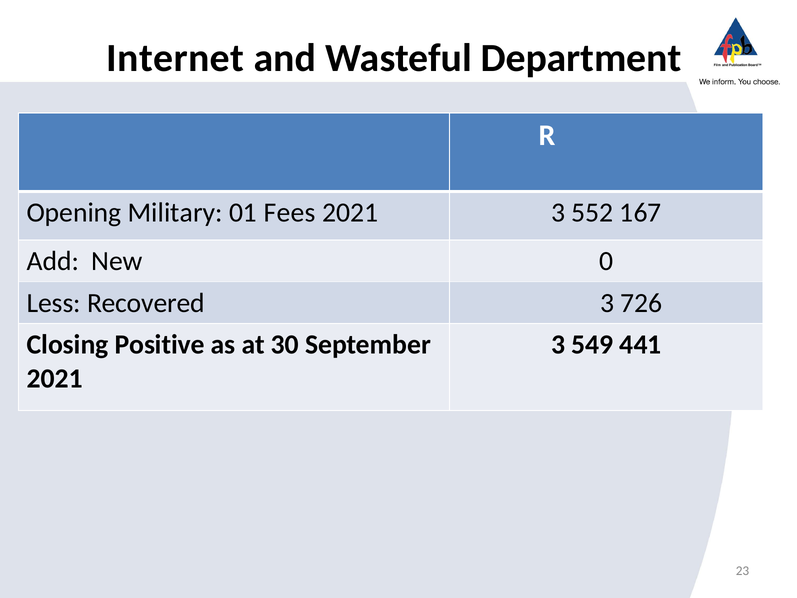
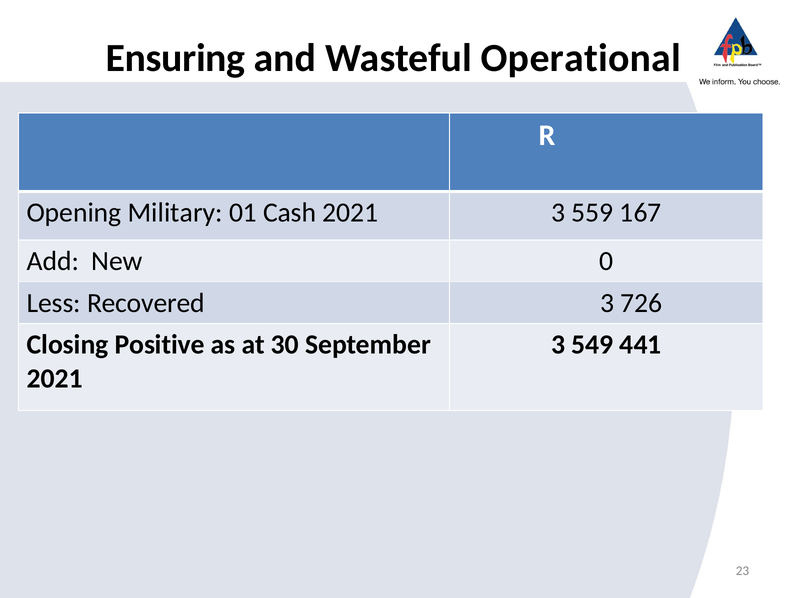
Internet: Internet -> Ensuring
Department: Department -> Operational
Fees: Fees -> Cash
552: 552 -> 559
